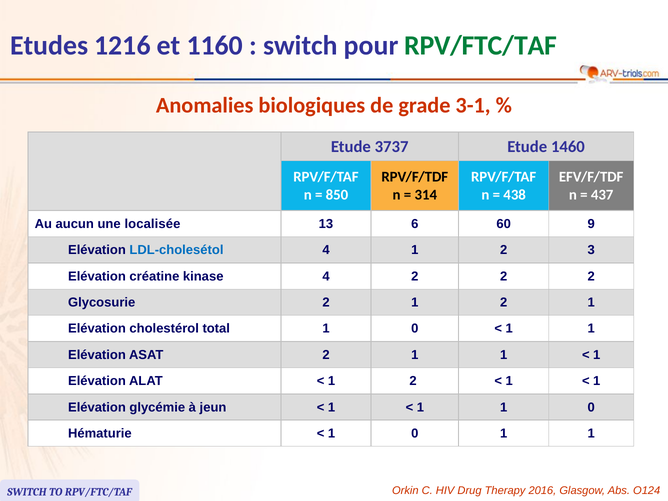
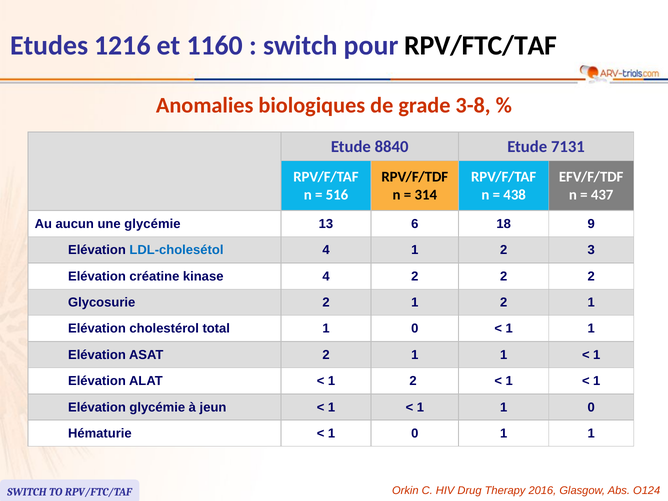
RPV/FTC/TAF at (481, 46) colour: green -> black
3-1: 3-1 -> 3-8
3737: 3737 -> 8840
1460: 1460 -> 7131
850: 850 -> 516
une localisée: localisée -> glycémie
60: 60 -> 18
